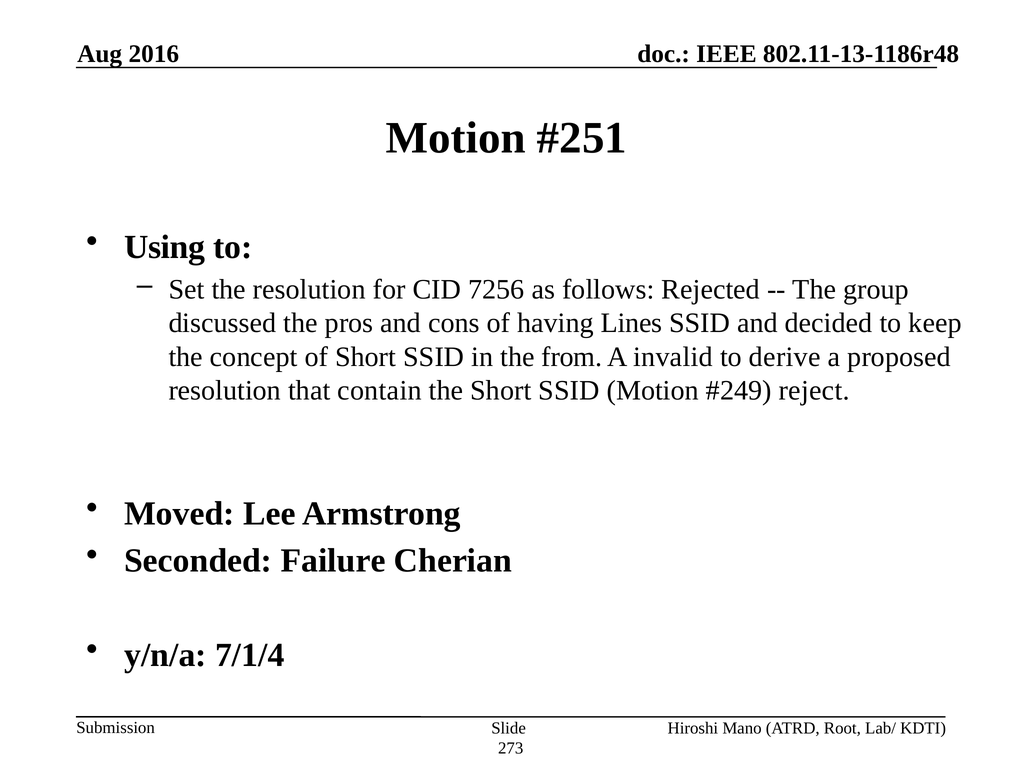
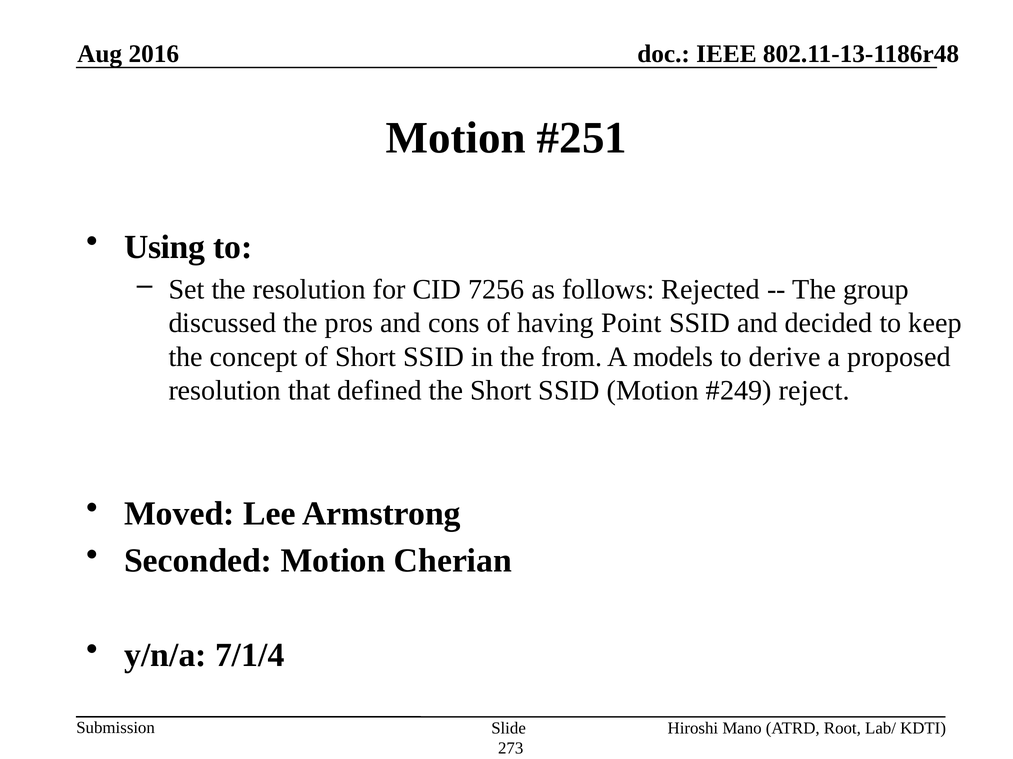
Lines: Lines -> Point
invalid: invalid -> models
contain: contain -> defined
Seconded Failure: Failure -> Motion
